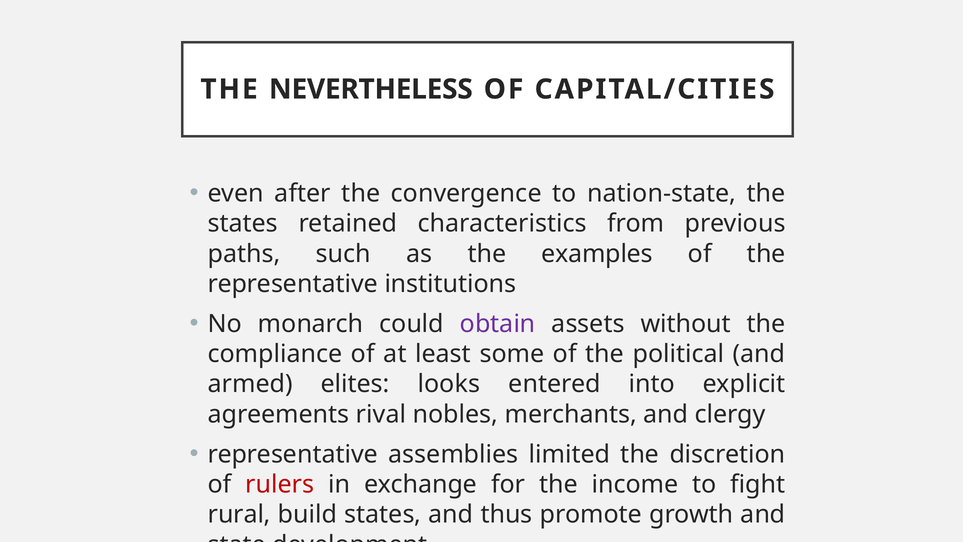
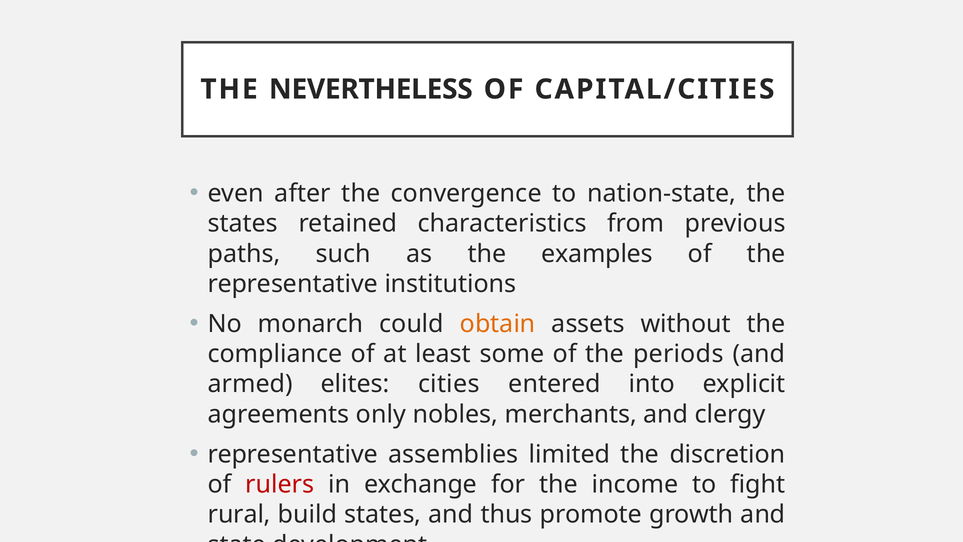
obtain colour: purple -> orange
political: political -> periods
looks: looks -> cities
rival: rival -> only
